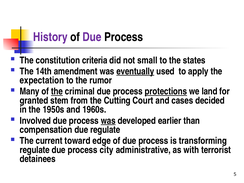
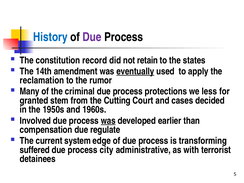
History colour: purple -> blue
criteria: criteria -> record
small: small -> retain
expectation: expectation -> reclamation
the at (57, 91) underline: present -> none
protections underline: present -> none
land: land -> less
toward: toward -> system
regulate at (35, 150): regulate -> suffered
